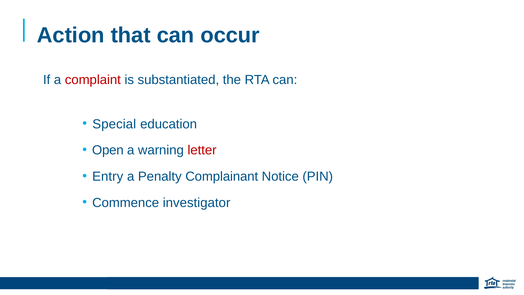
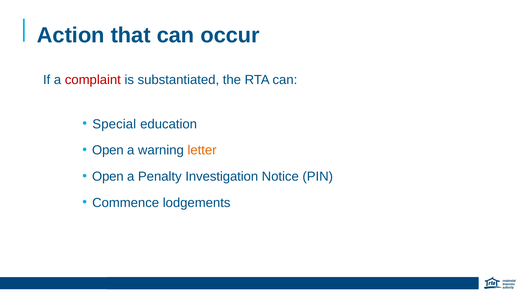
letter colour: red -> orange
Entry at (108, 176): Entry -> Open
Complainant: Complainant -> Investigation
investigator: investigator -> lodgements
